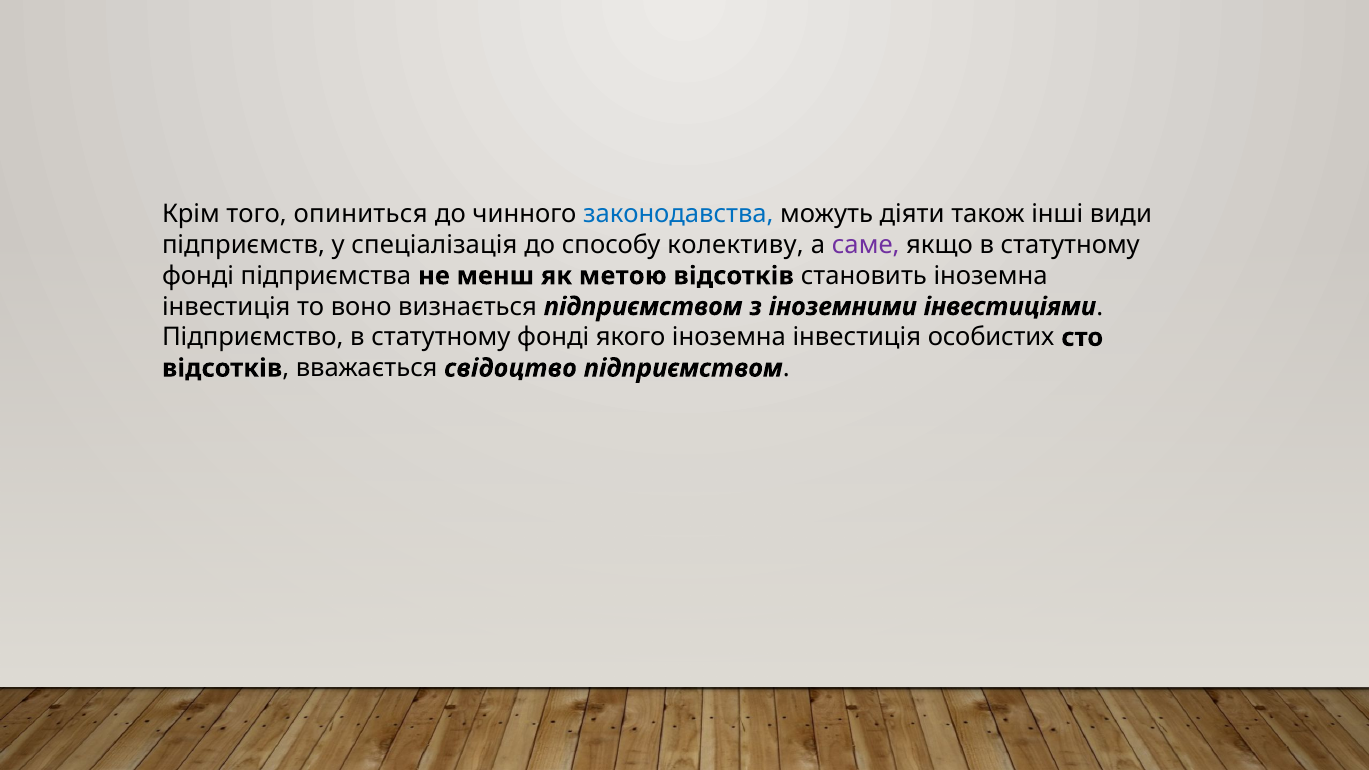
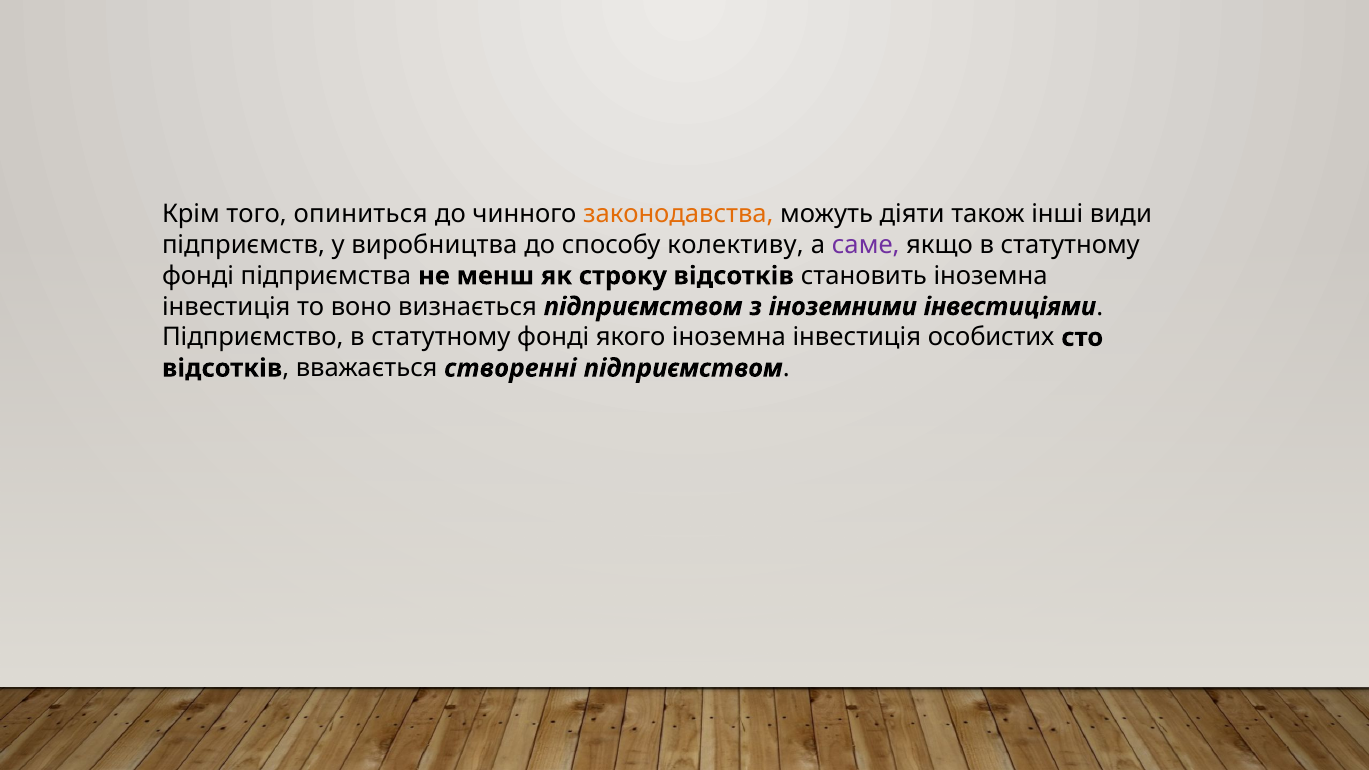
законодавства colour: blue -> orange
спеціалізація: спеціалізація -> виробництва
метою: метою -> строку
свідоцтво: свідоцтво -> створенні
